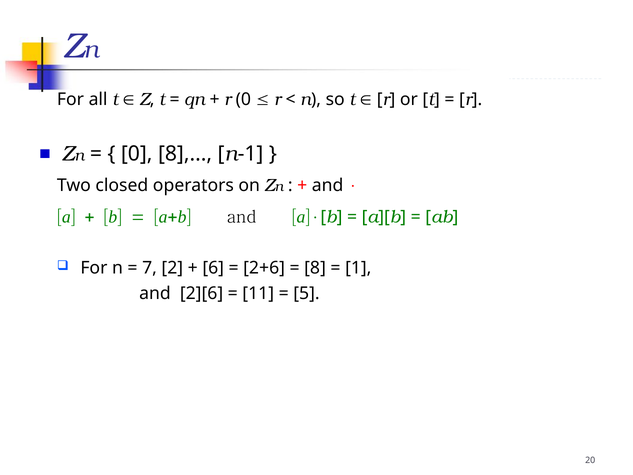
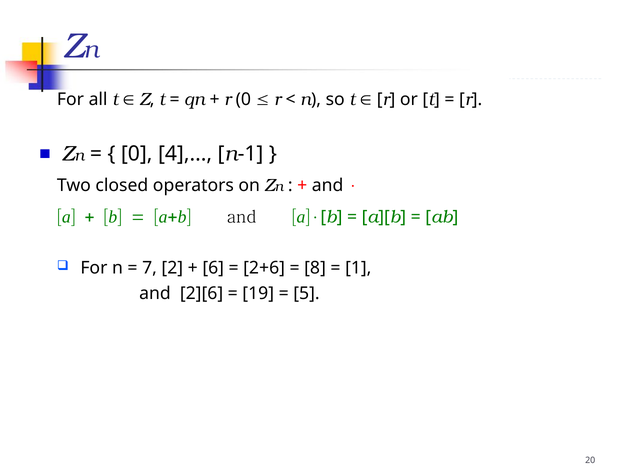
0 8: 8 -> 4
11: 11 -> 19
